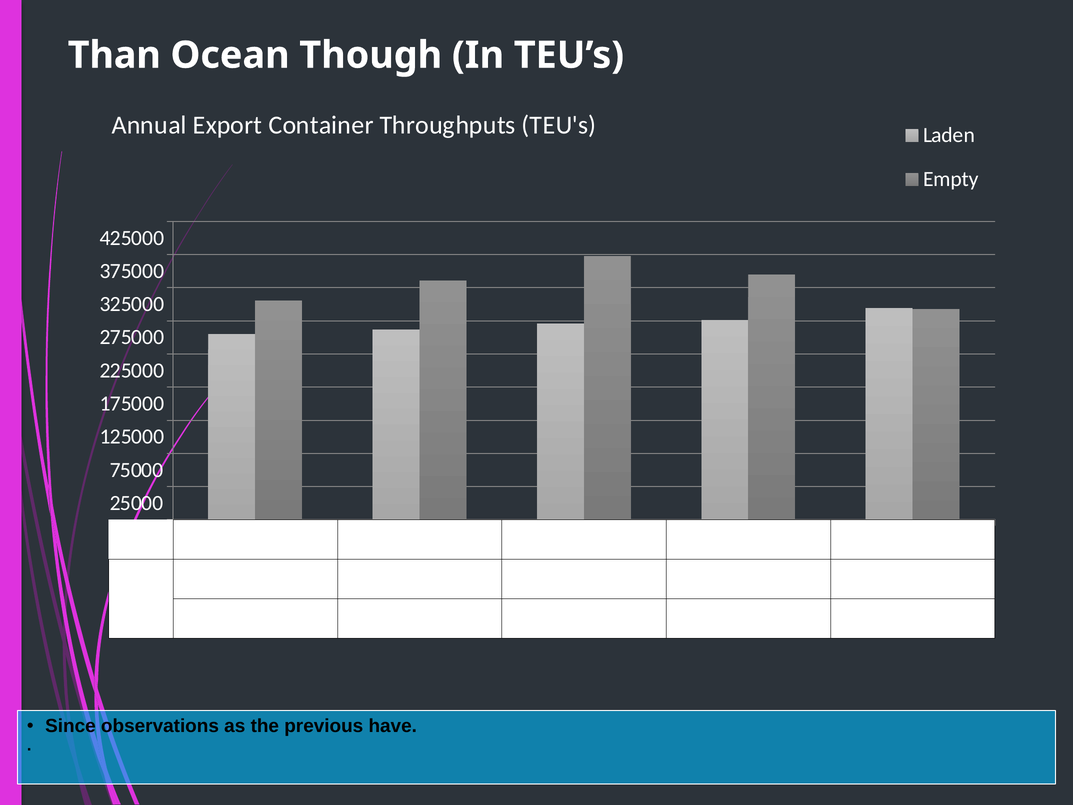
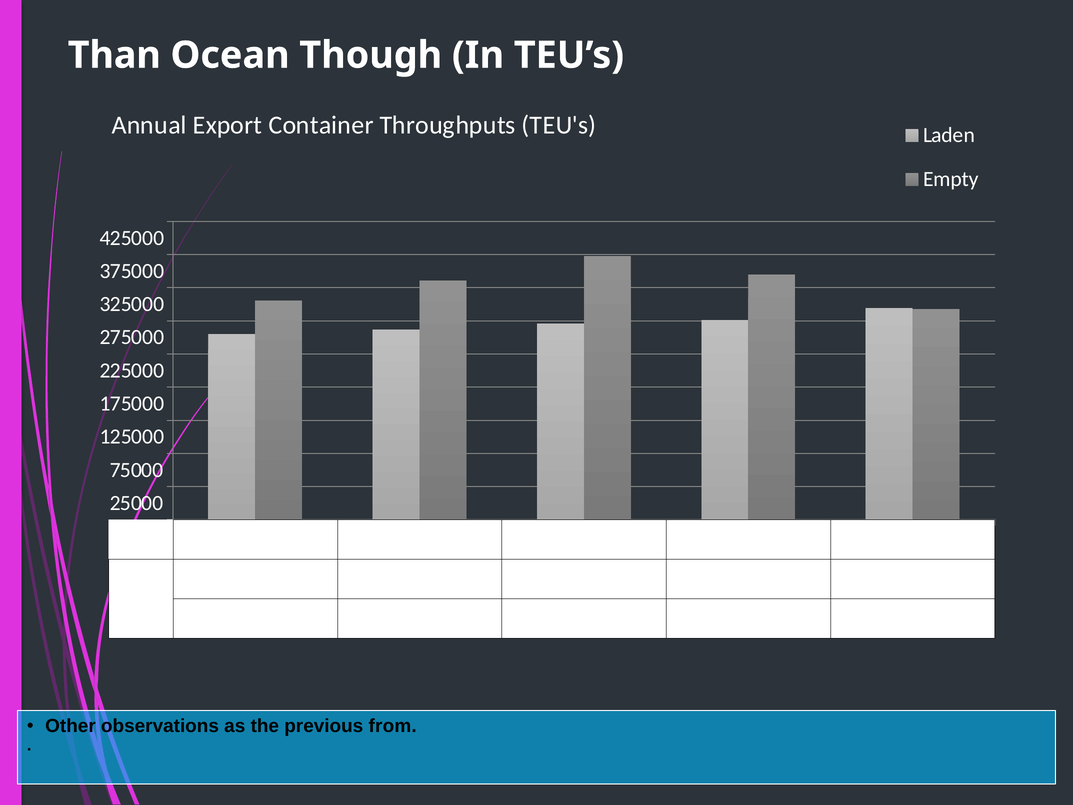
Since: Since -> Other
have: have -> from
